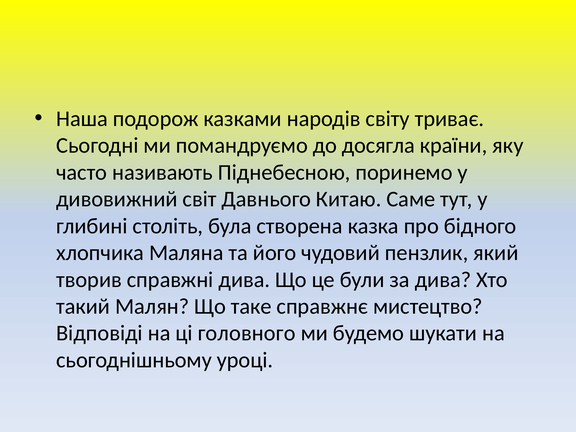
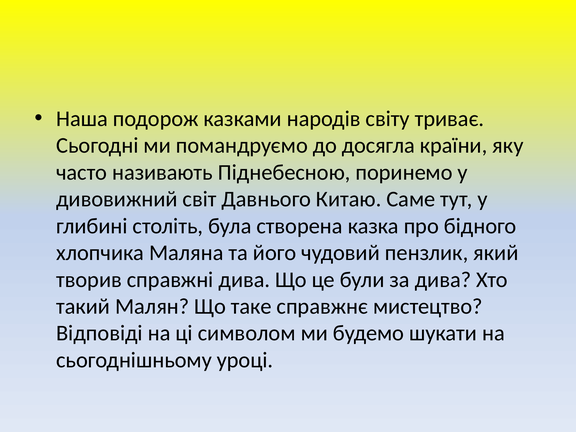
головного: головного -> символом
